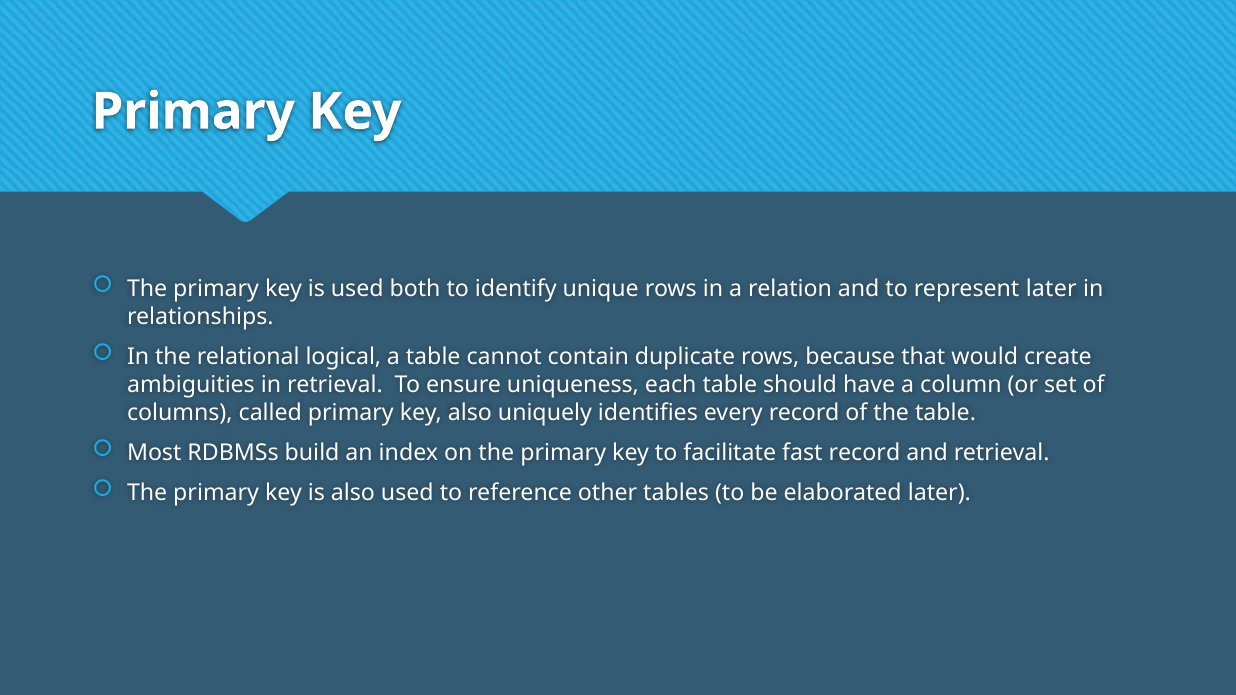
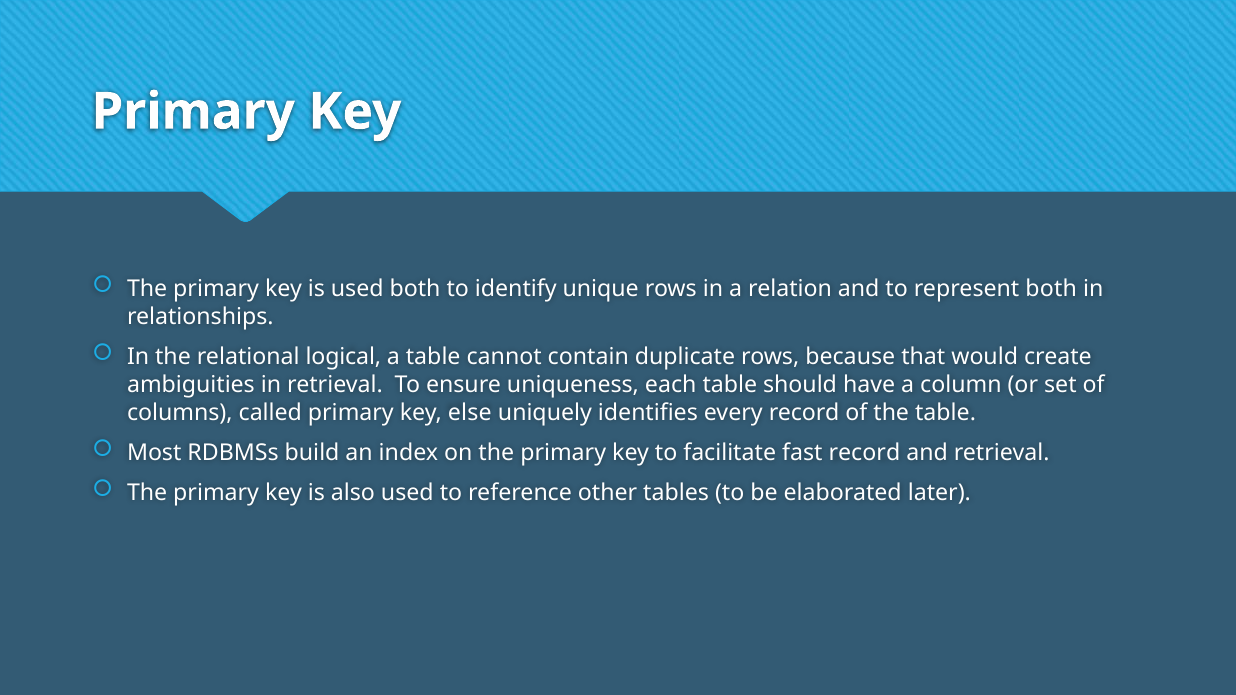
represent later: later -> both
key also: also -> else
